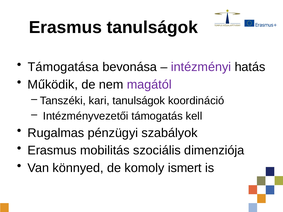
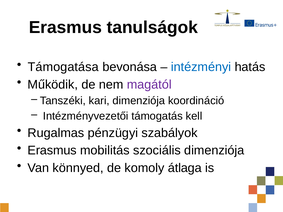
intézményi colour: purple -> blue
kari tanulságok: tanulságok -> dimenziója
ismert: ismert -> átlaga
